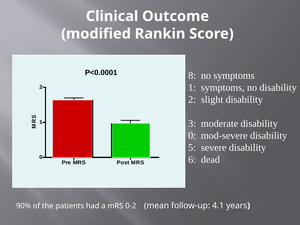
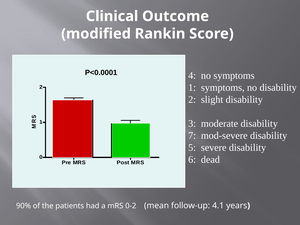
8: 8 -> 4
0 at (192, 136): 0 -> 7
